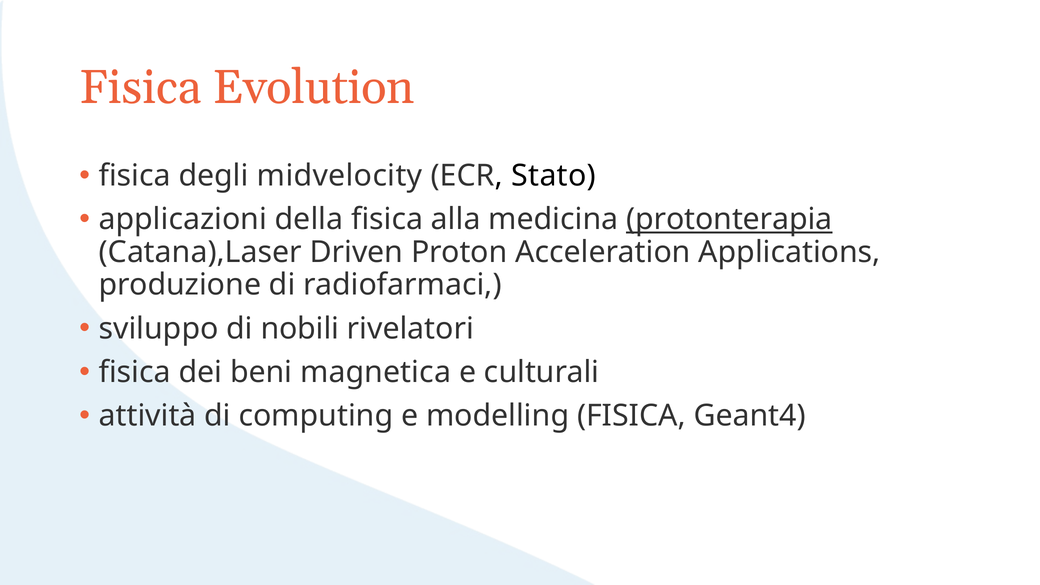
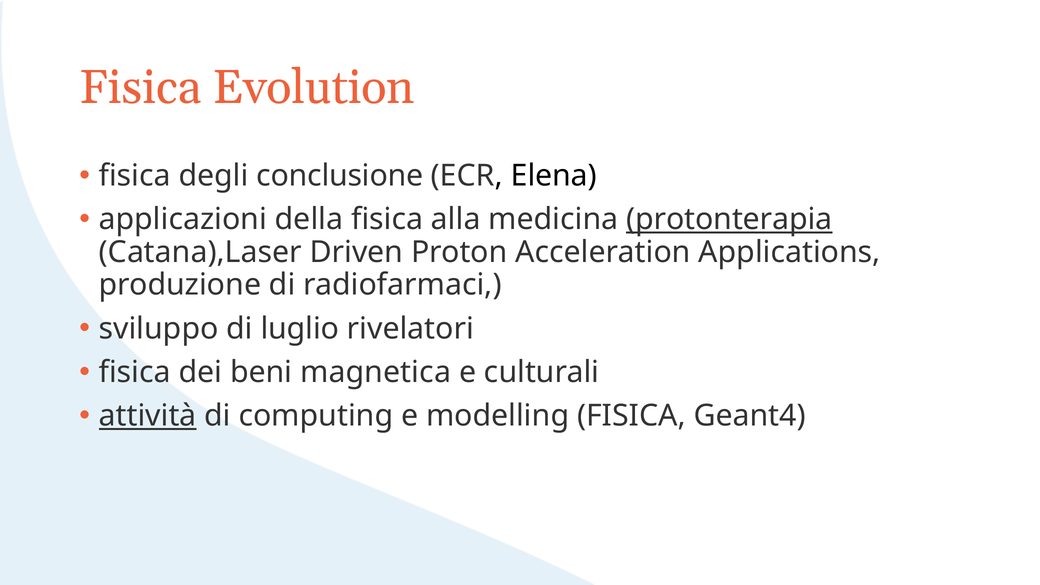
midvelocity: midvelocity -> conclusione
Stato: Stato -> Elena
nobili: nobili -> luglio
attività underline: none -> present
